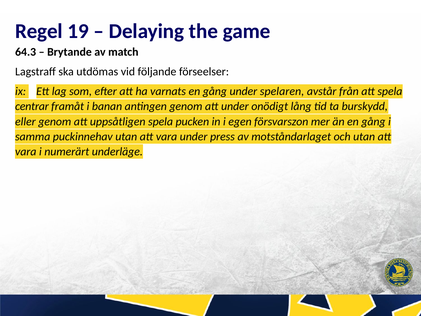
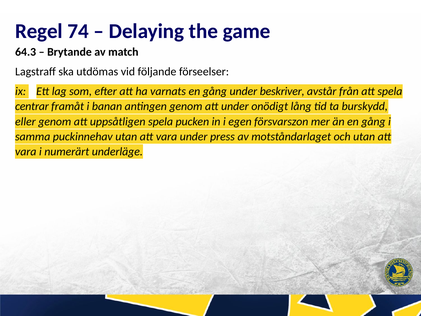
19: 19 -> 74
spelaren: spelaren -> beskriver
